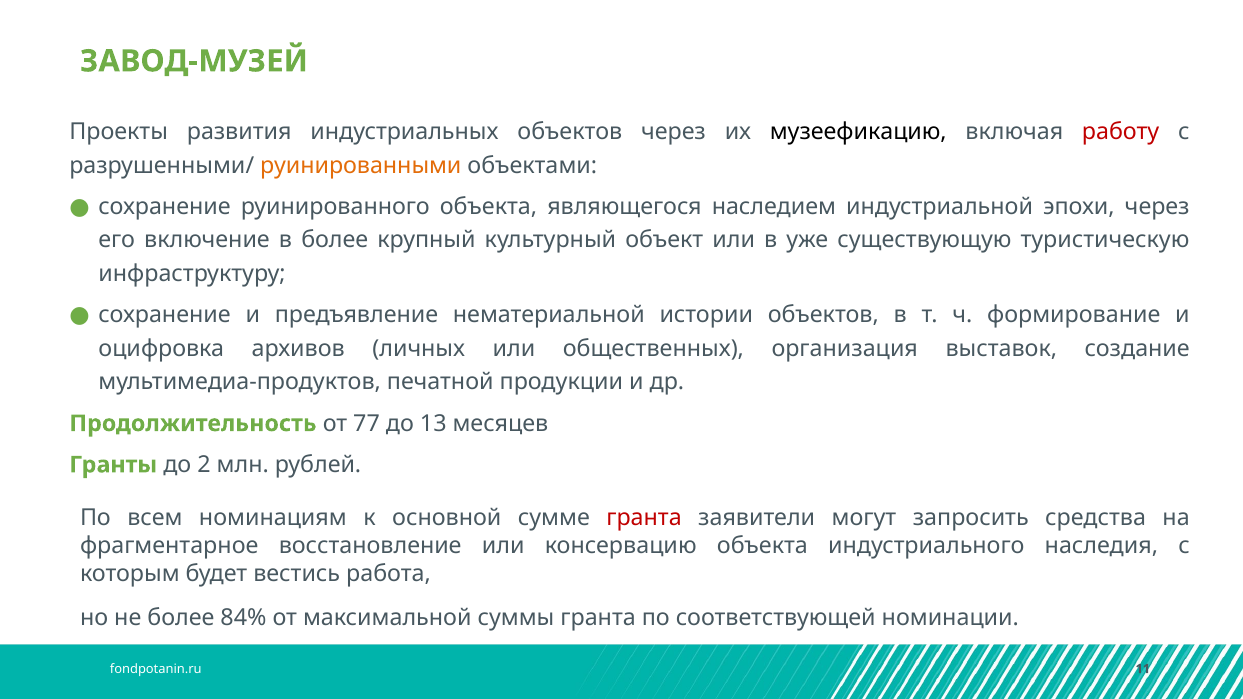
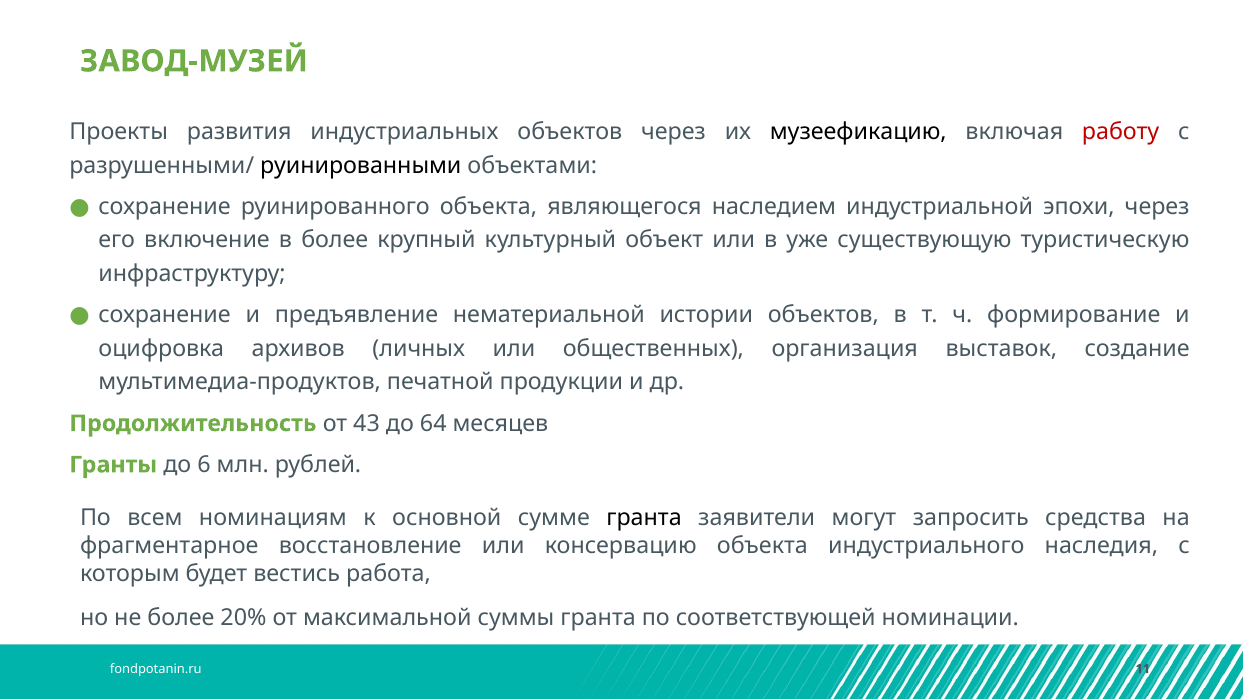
руинированными colour: orange -> black
77: 77 -> 43
13: 13 -> 64
2: 2 -> 6
гранта at (644, 518) colour: red -> black
84%: 84% -> 20%
